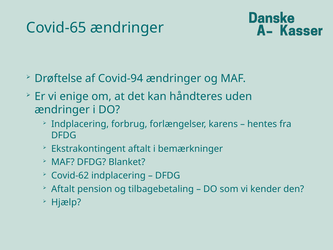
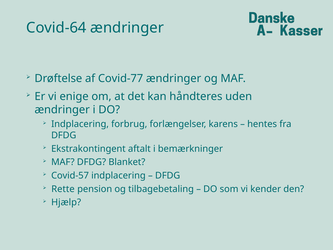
Covid-65: Covid-65 -> Covid-64
Covid-94: Covid-94 -> Covid-77
Covid-62: Covid-62 -> Covid-57
Aftalt at (63, 189): Aftalt -> Rette
